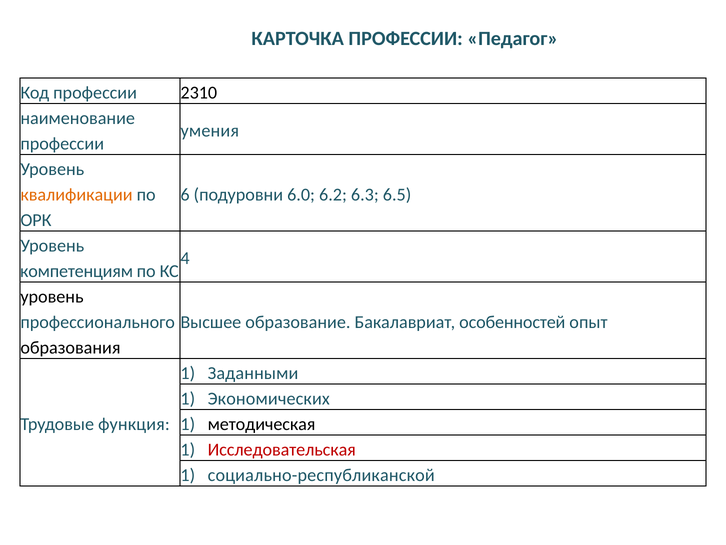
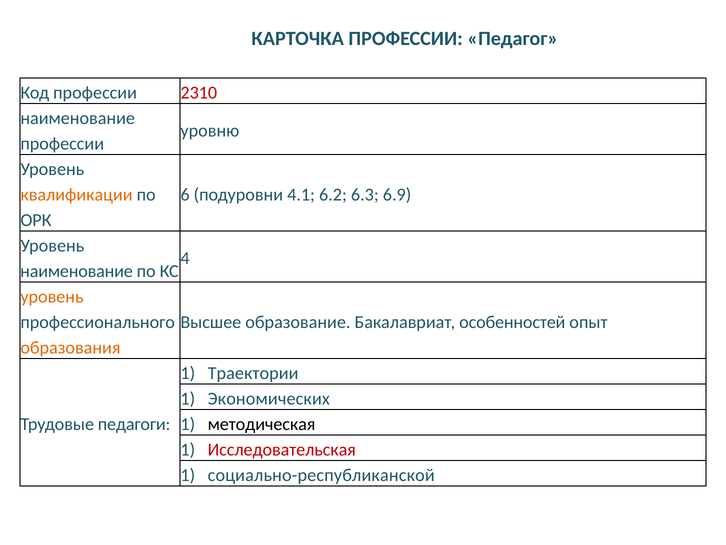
2310 colour: black -> red
умения: умения -> уровню
6.0: 6.0 -> 4.1
6.5: 6.5 -> 6.9
компетенциям at (77, 271): компетенциям -> наименование
уровень at (52, 296) colour: black -> orange
образования colour: black -> orange
Заданными: Заданными -> Траектории
функция: функция -> педагоги
